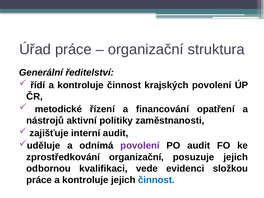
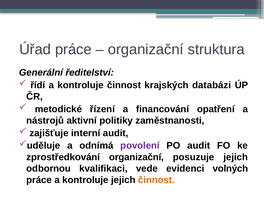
krajských povolení: povolení -> databázi
složkou: složkou -> volných
činnost at (156, 180) colour: blue -> orange
